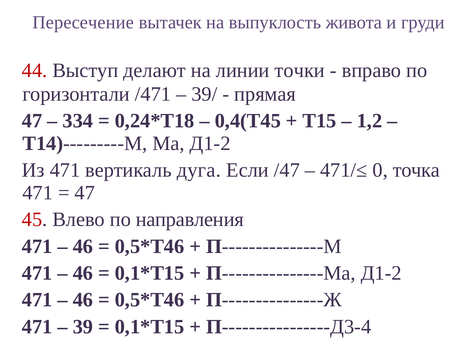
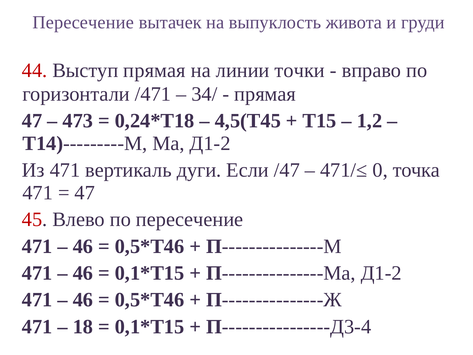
Выступ делают: делают -> прямая
39/: 39/ -> 34/
334: 334 -> 473
0,4(Т45: 0,4(Т45 -> 4,5(Т45
дуга: дуга -> дуги
по направления: направления -> пересечение
39: 39 -> 18
